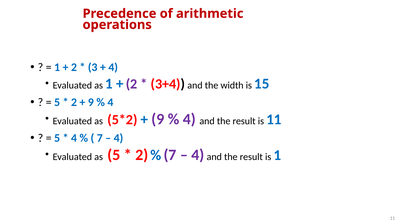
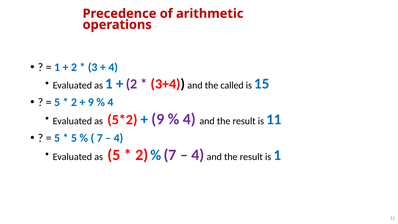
width: width -> called
4 at (74, 138): 4 -> 5
